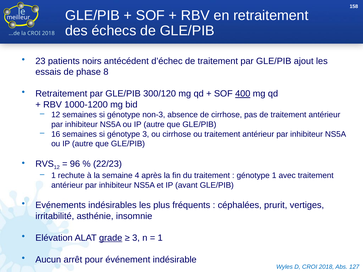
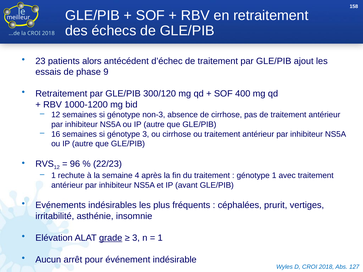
noirs: noirs -> alors
8: 8 -> 9
400 underline: present -> none
